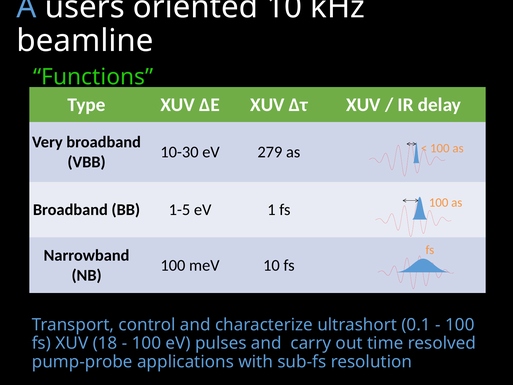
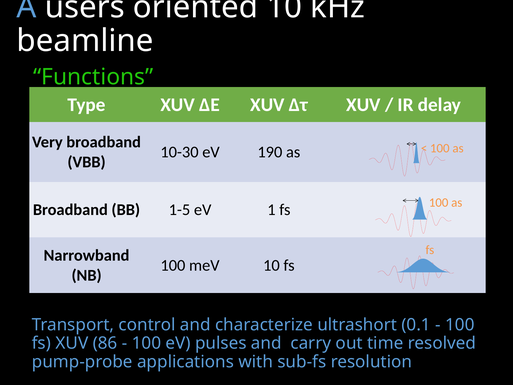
279: 279 -> 190
18: 18 -> 86
